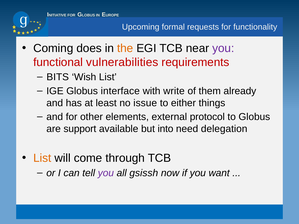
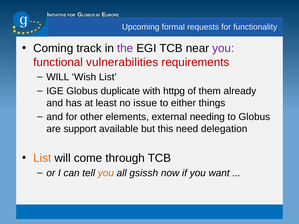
does: does -> track
the colour: orange -> purple
BITS at (58, 77): BITS -> WILL
interface: interface -> duplicate
write: write -> httpg
protocol: protocol -> needing
into: into -> this
you at (106, 173) colour: purple -> orange
